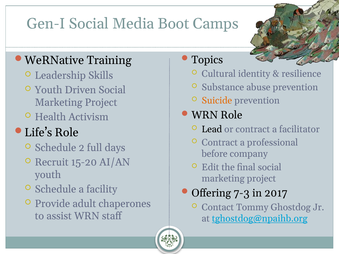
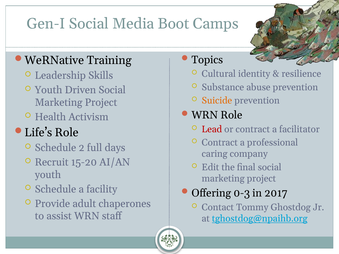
Lead colour: black -> red
before: before -> caring
7-3: 7-3 -> 0-3
